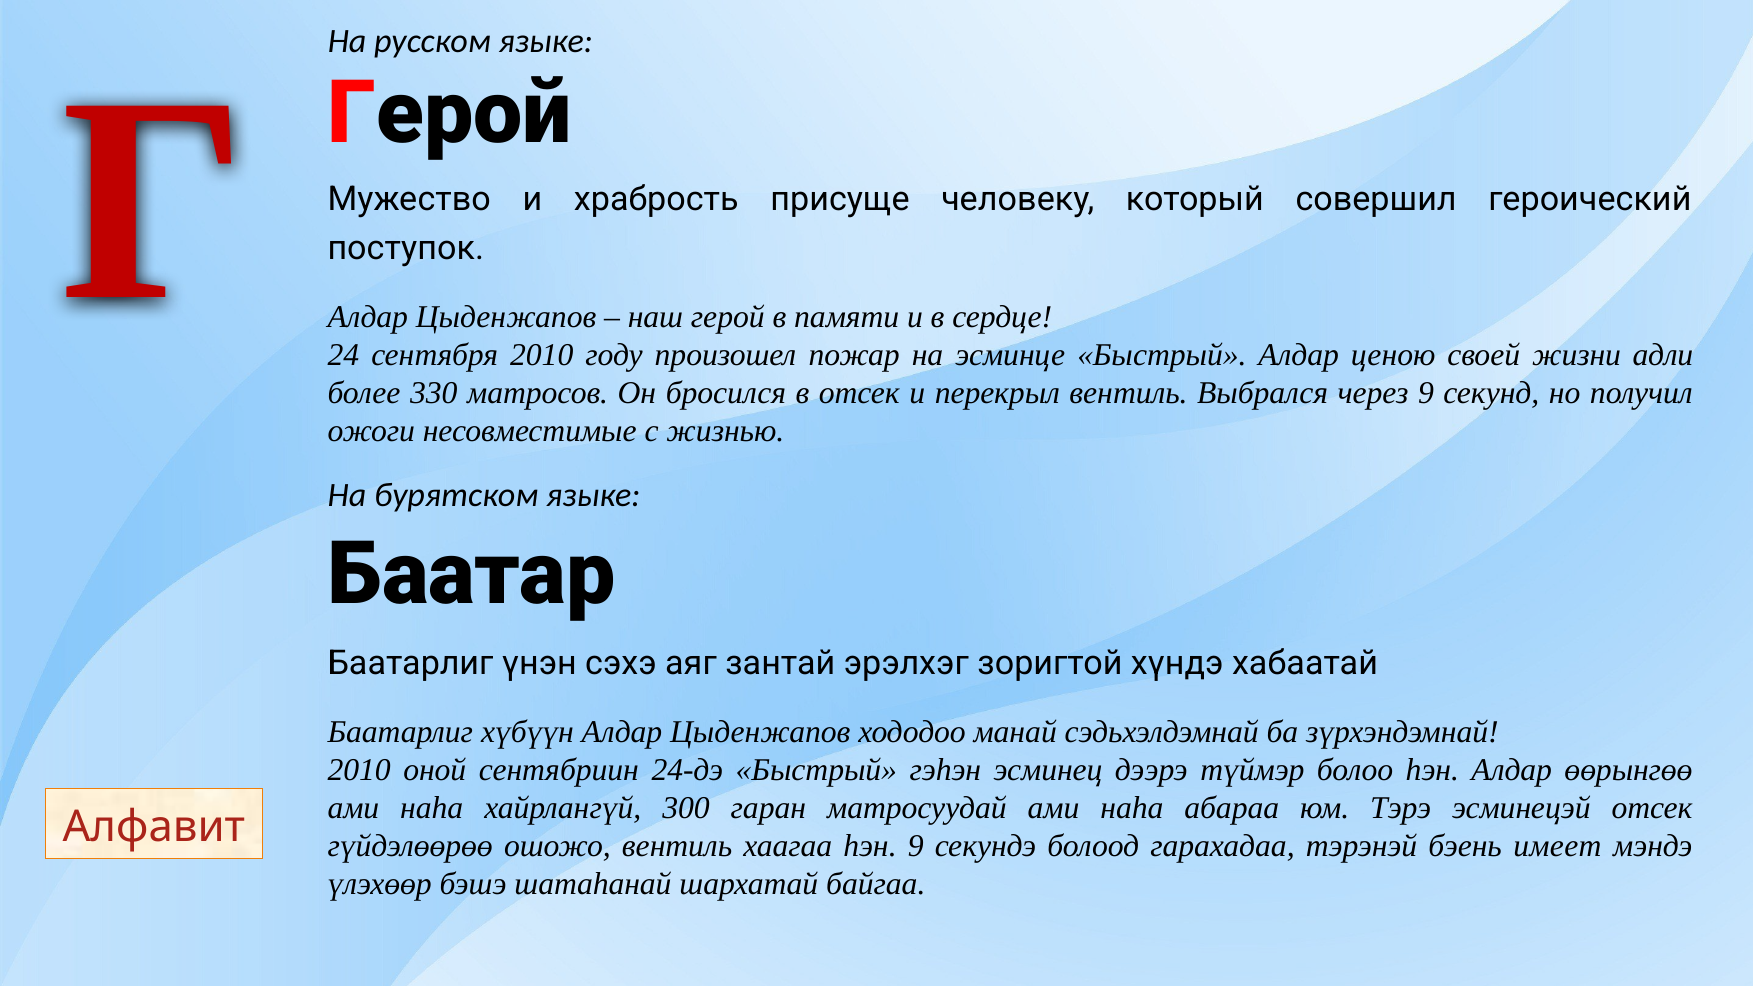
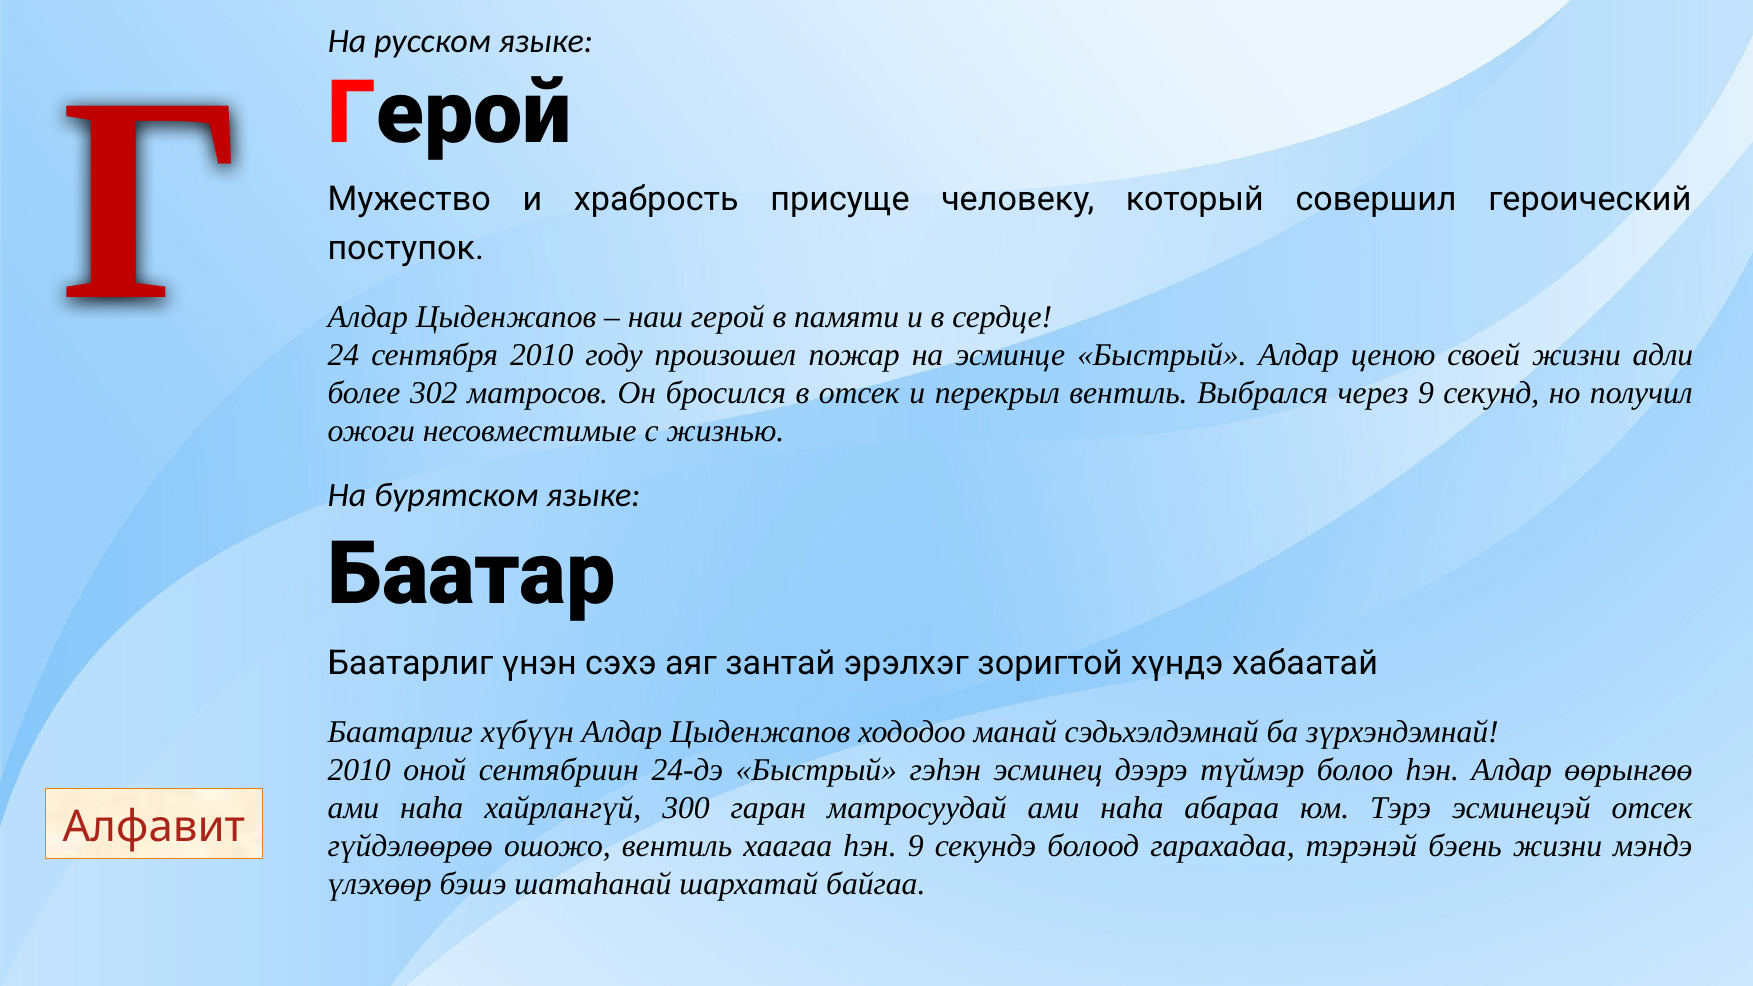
330: 330 -> 302
бэень имеет: имеет -> жизни
